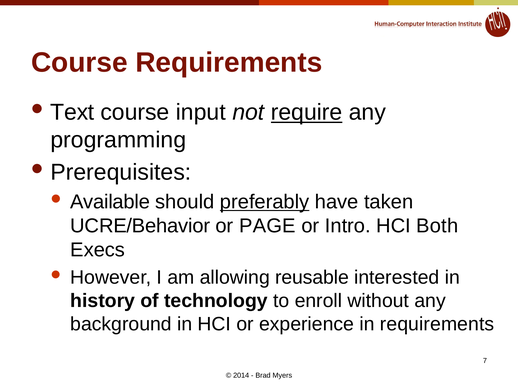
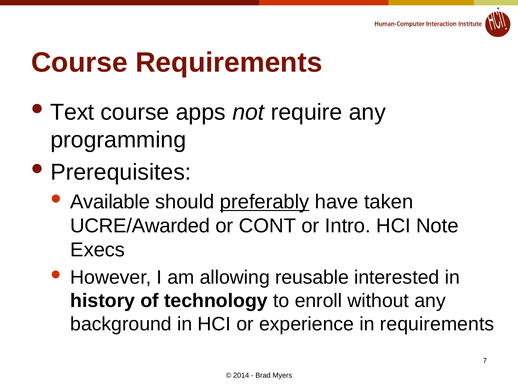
input: input -> apps
require underline: present -> none
UCRE/Behavior: UCRE/Behavior -> UCRE/Awarded
PAGE: PAGE -> CONT
Both: Both -> Note
